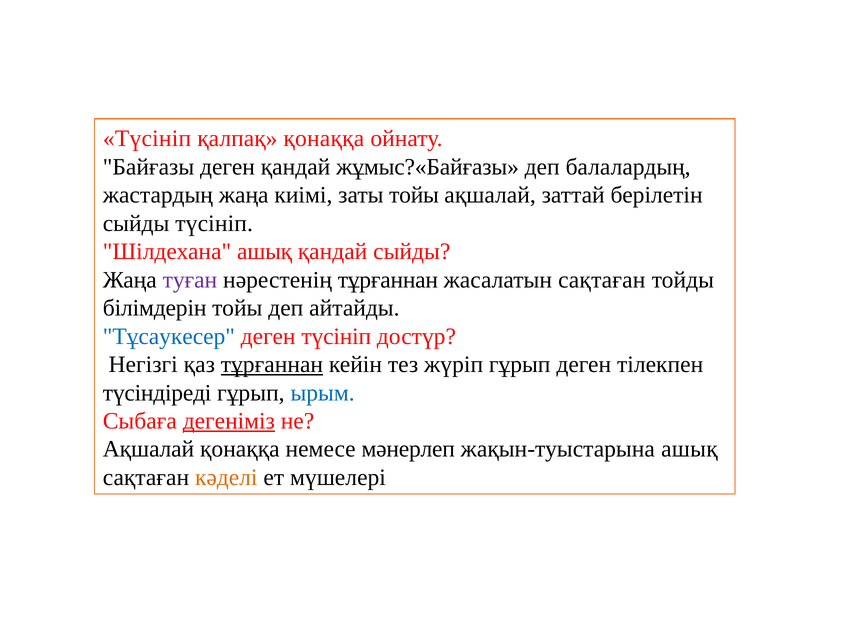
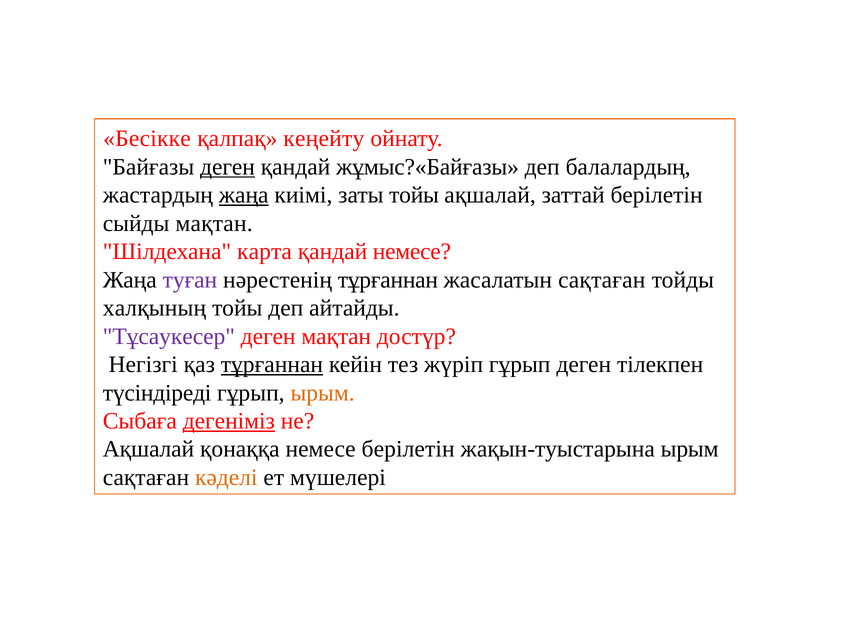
Түсініп at (147, 139): Түсініп -> Бесікке
қалпақ қонаққа: қонаққа -> кеңейту
деген at (228, 167) underline: none -> present
жаңа at (244, 195) underline: none -> present
сыйды түсініп: түсініп -> мақтан
Шілдехана ашық: ашық -> карта
қандай сыйды: сыйды -> немесе
білімдерін: білімдерін -> халқының
Тұсаукесер colour: blue -> purple
деген түсініп: түсініп -> мақтан
ырым at (323, 393) colour: blue -> orange
немесе мәнерлеп: мәнерлеп -> берілетін
жақын-туыстарына ашық: ашық -> ырым
